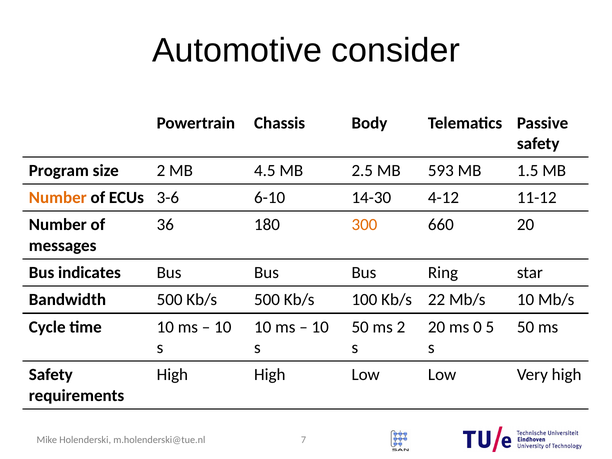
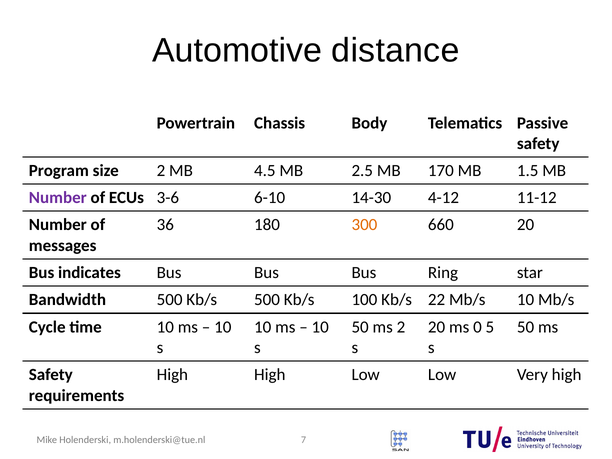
consider: consider -> distance
593: 593 -> 170
Number at (58, 198) colour: orange -> purple
